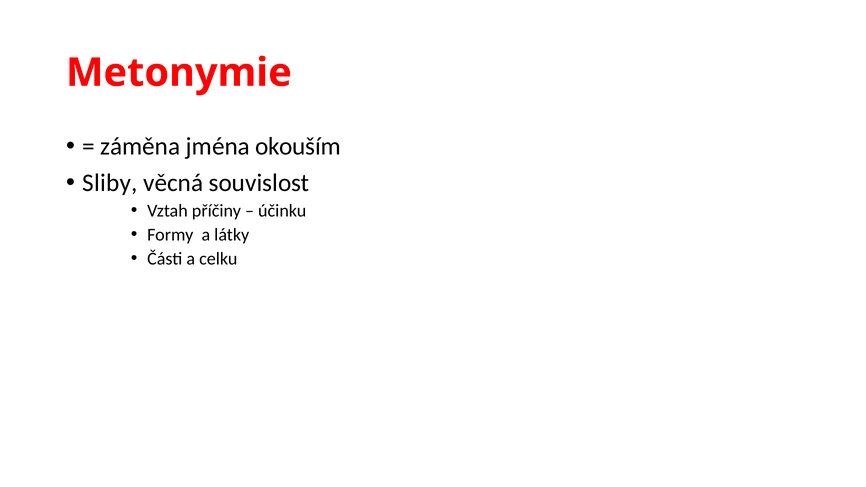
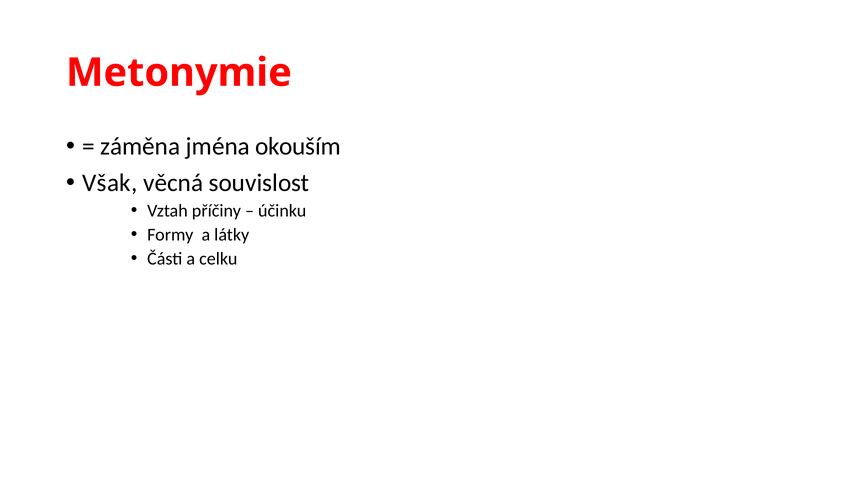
Sliby: Sliby -> Však
